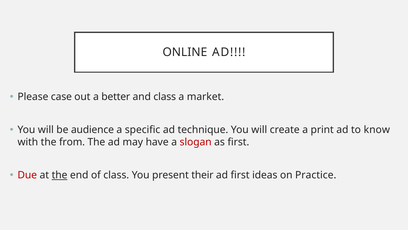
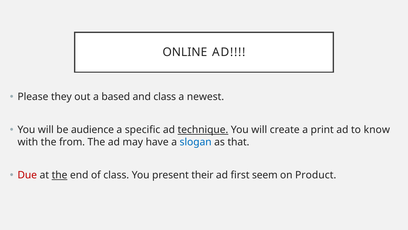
case: case -> they
better: better -> based
market: market -> newest
technique underline: none -> present
slogan colour: red -> blue
as first: first -> that
ideas: ideas -> seem
Practice: Practice -> Product
